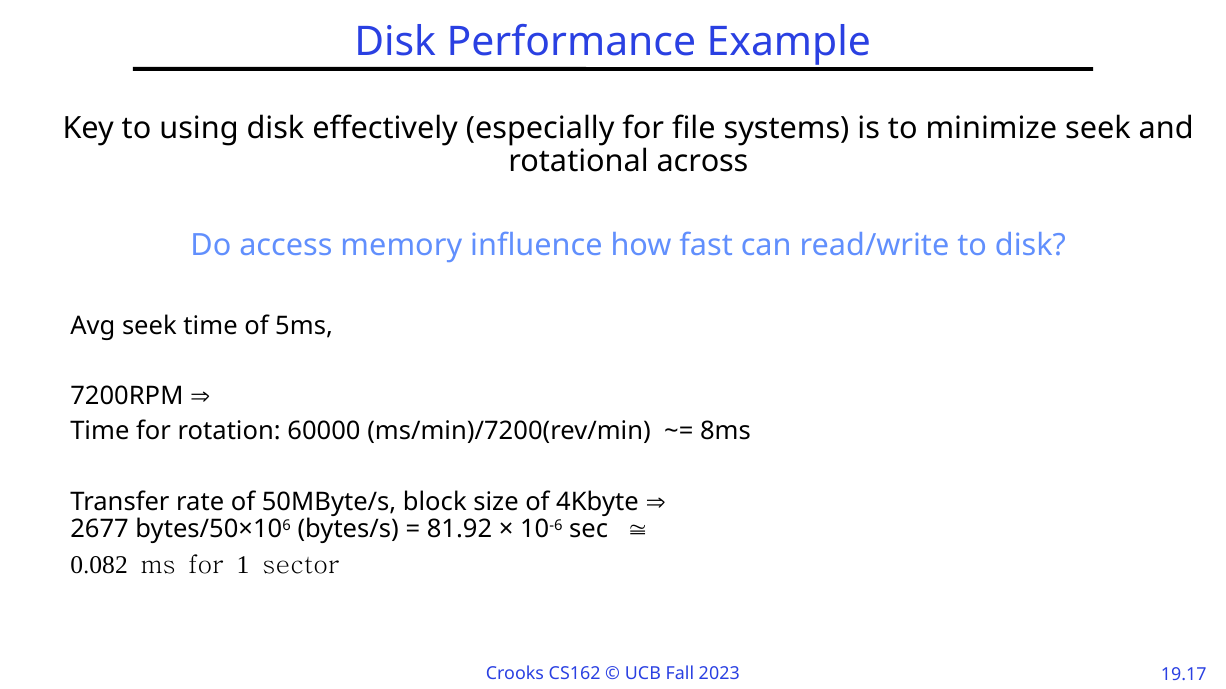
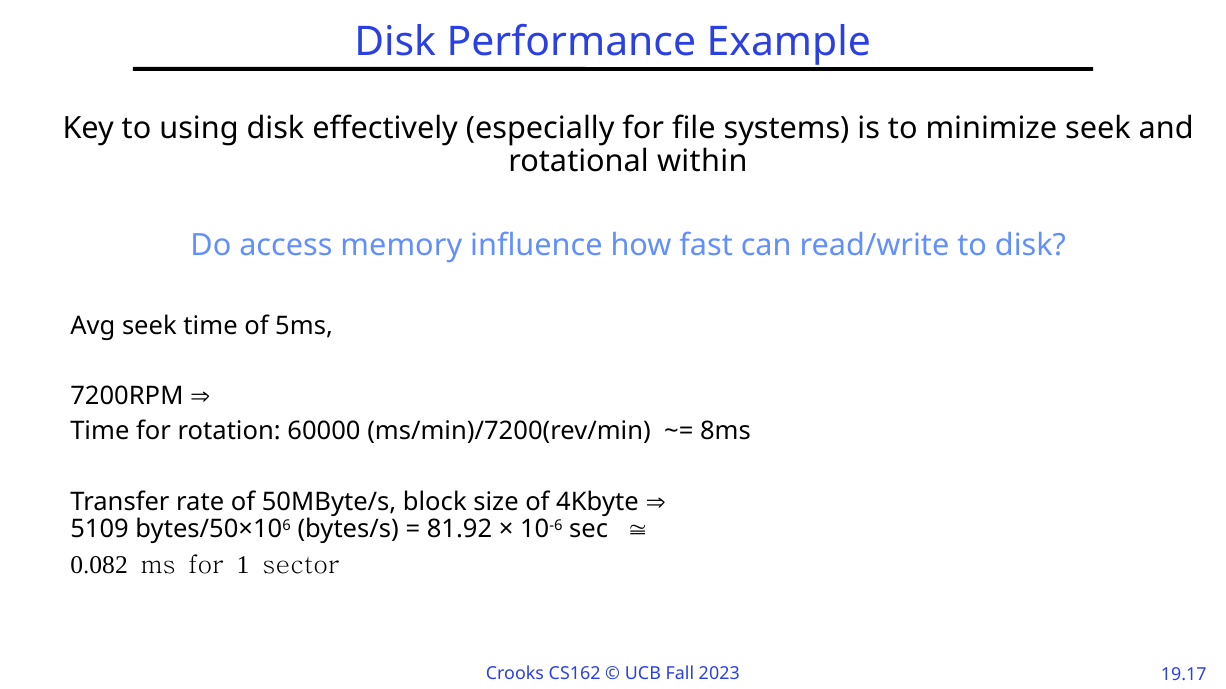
across: across -> within
2677: 2677 -> 5109
